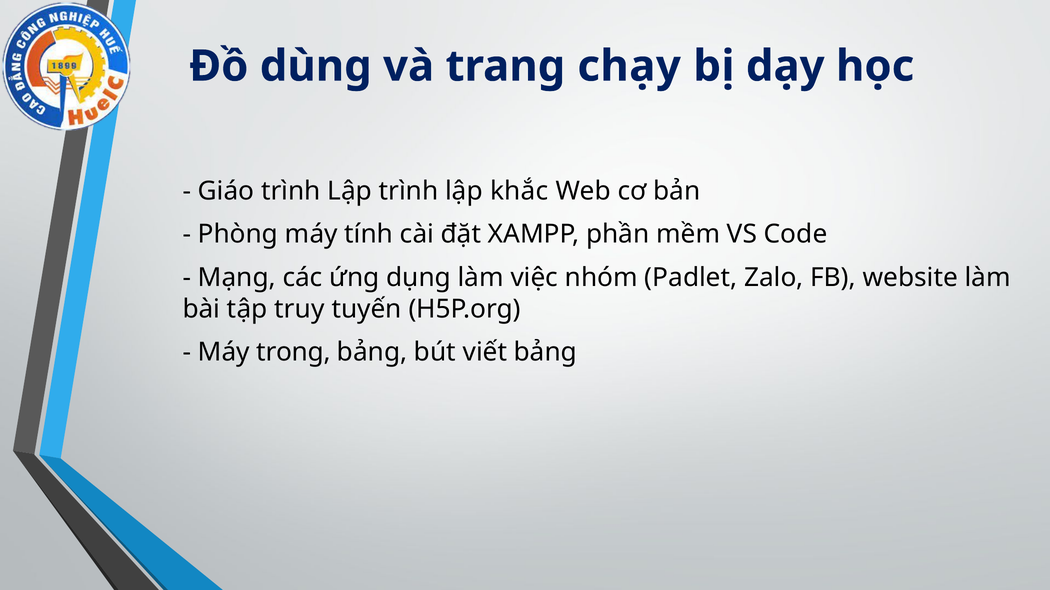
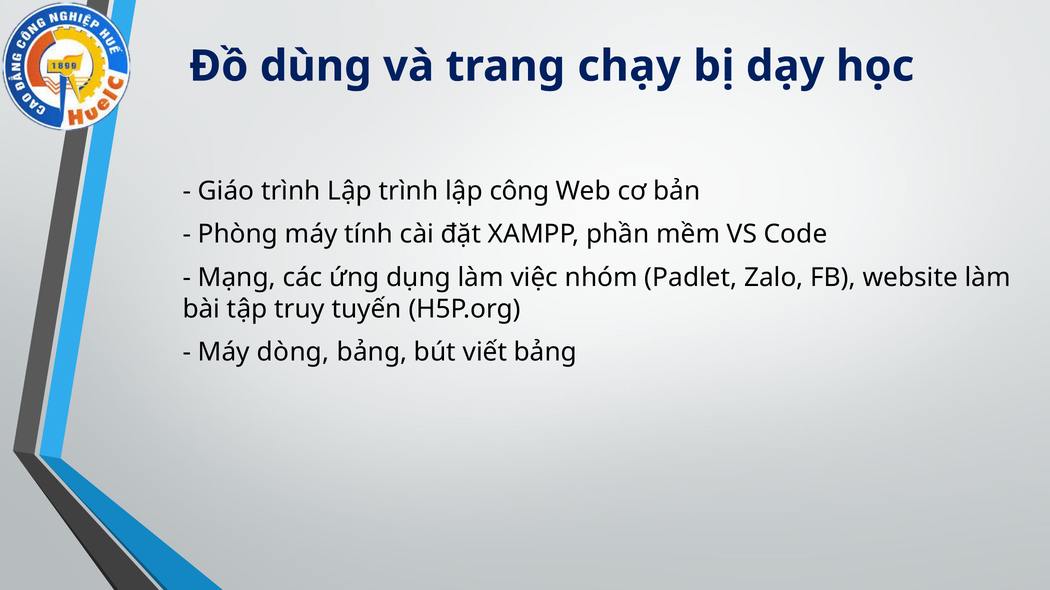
khắc: khắc -> công
trong: trong -> dòng
